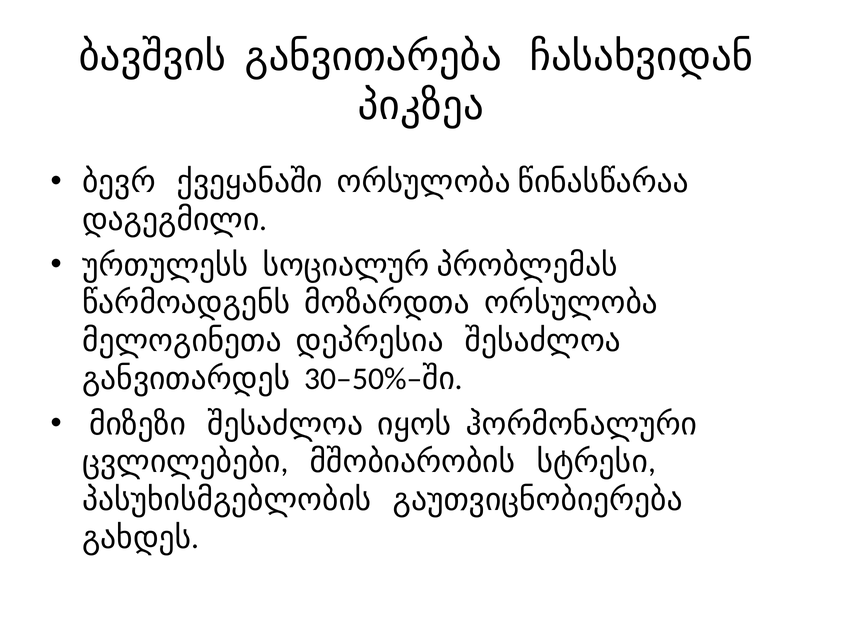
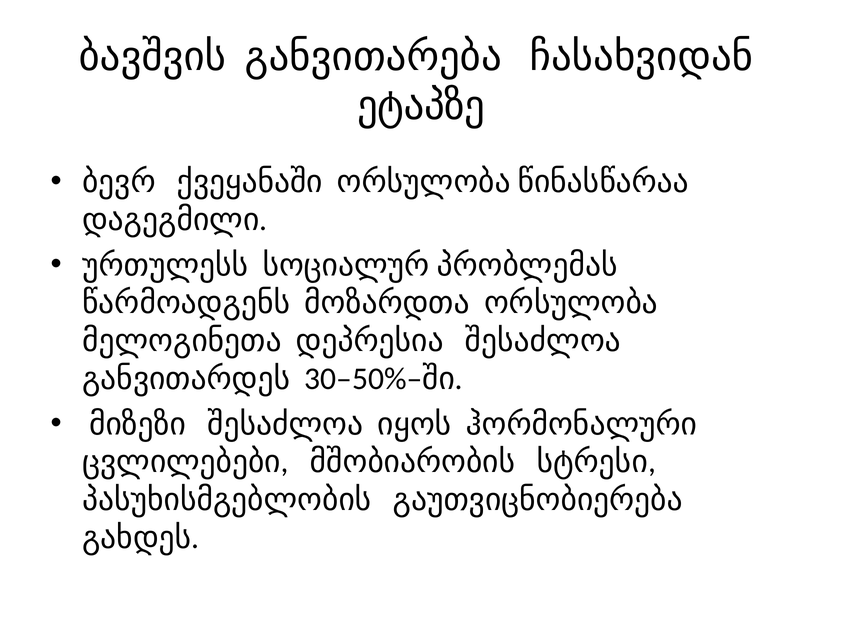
პიკზეა: პიკზეა -> ეტაპზე
